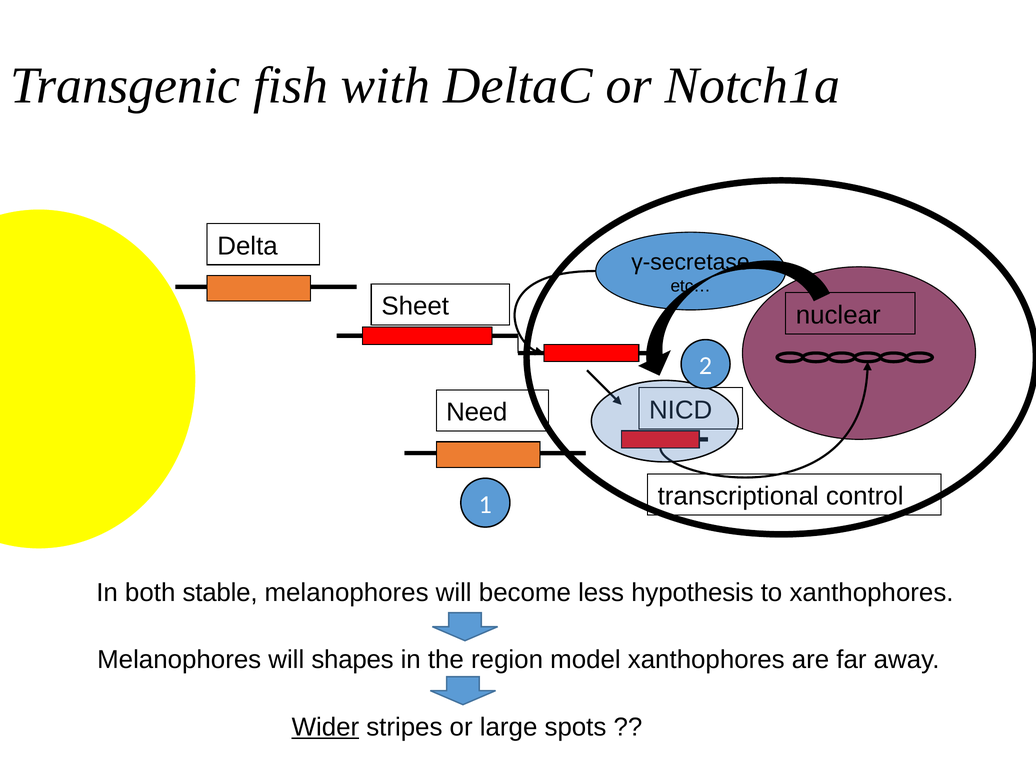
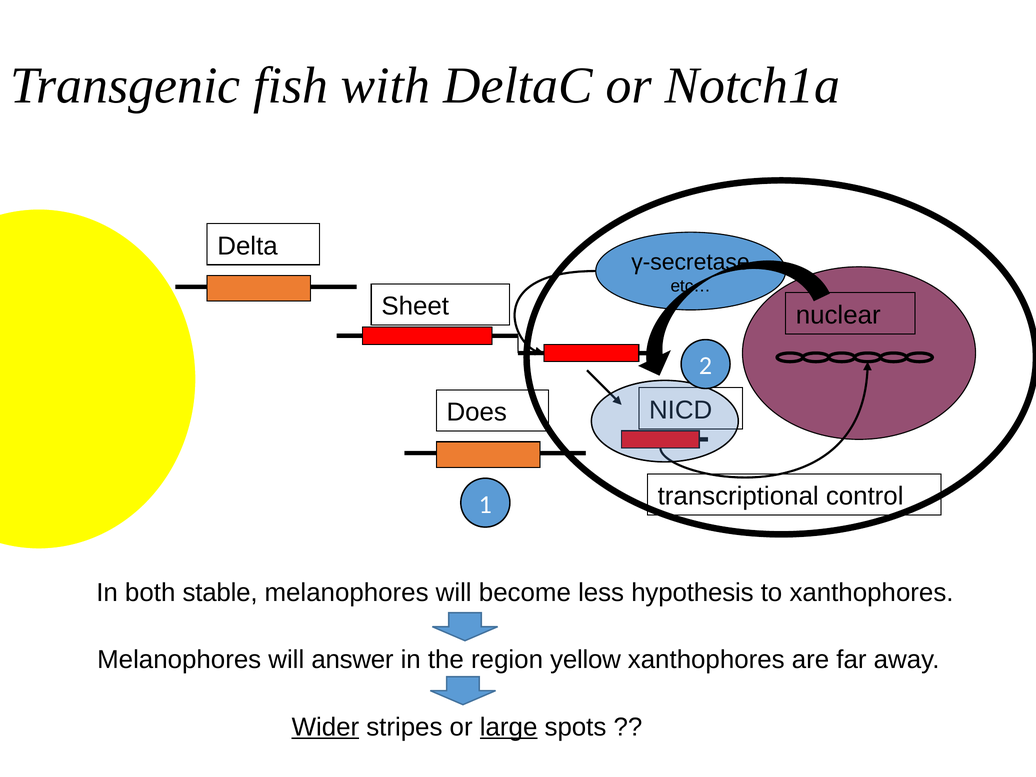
Need: Need -> Does
shapes: shapes -> answer
model: model -> yellow
large underline: none -> present
